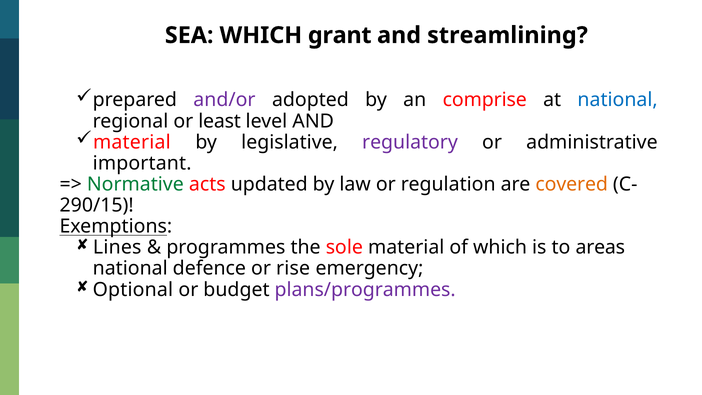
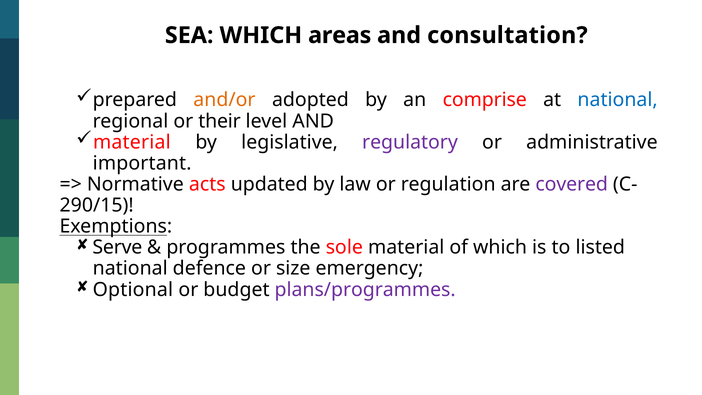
grant: grant -> areas
streamlining: streamlining -> consultation
and/or colour: purple -> orange
least: least -> their
Normative colour: green -> black
covered colour: orange -> purple
Lines: Lines -> Serve
areas: areas -> listed
rise: rise -> size
